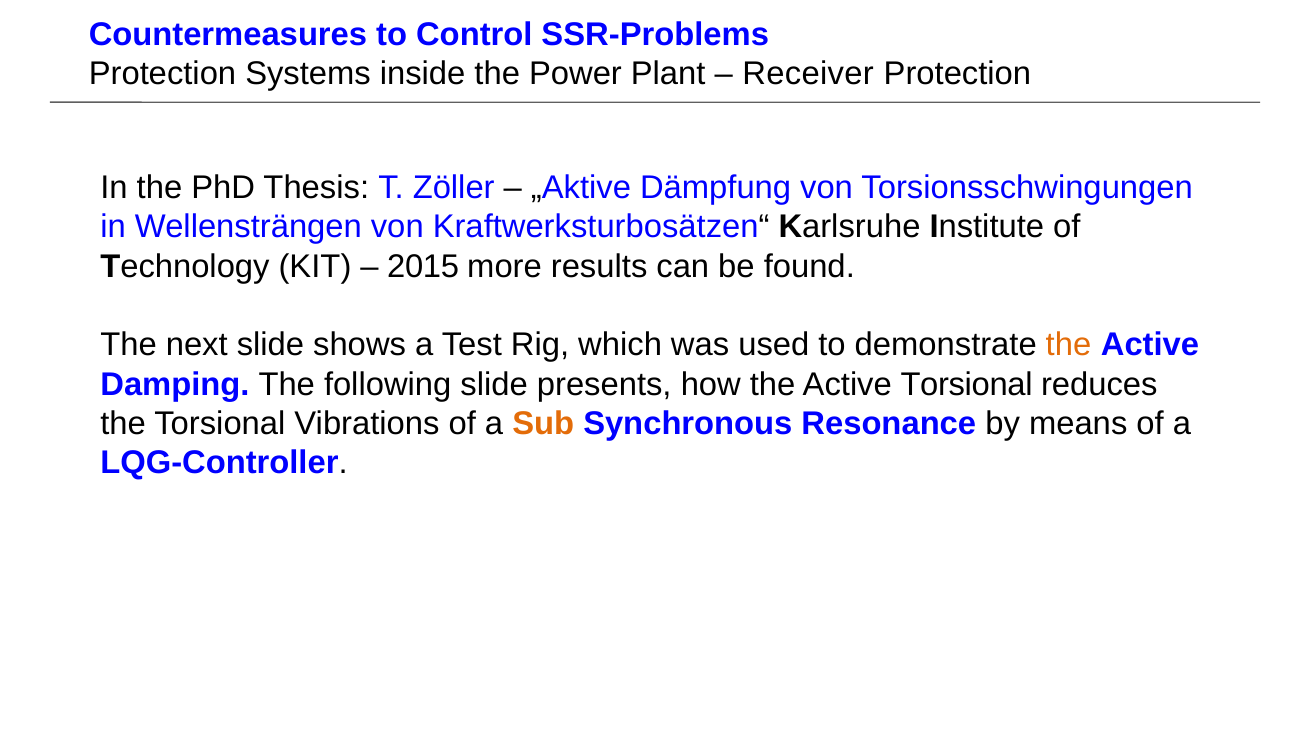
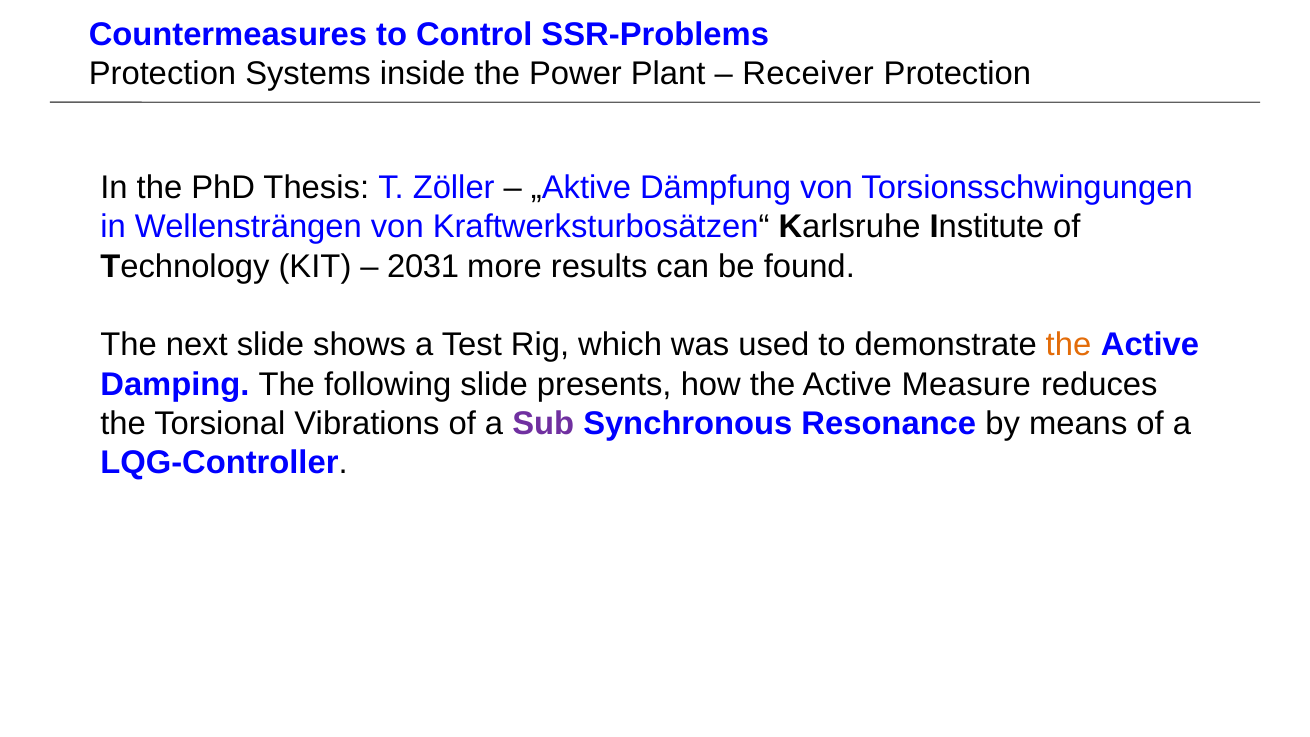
2015: 2015 -> 2031
Active Torsional: Torsional -> Measure
Sub colour: orange -> purple
